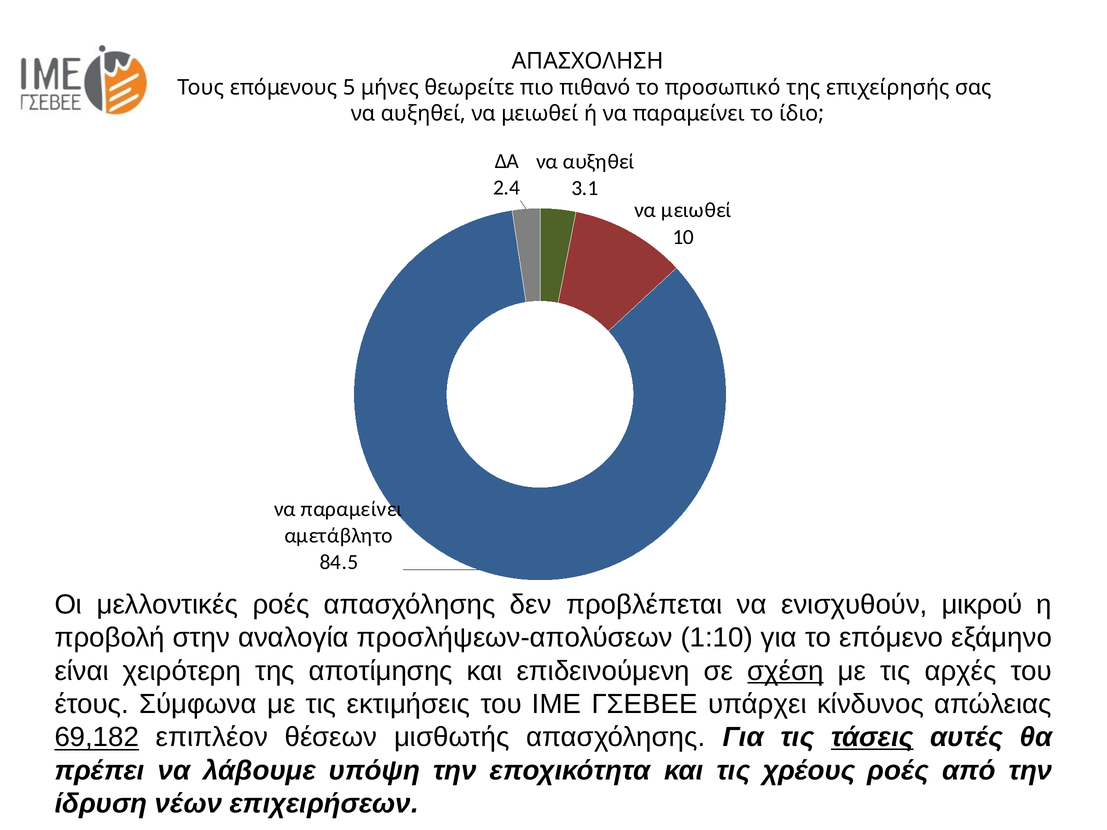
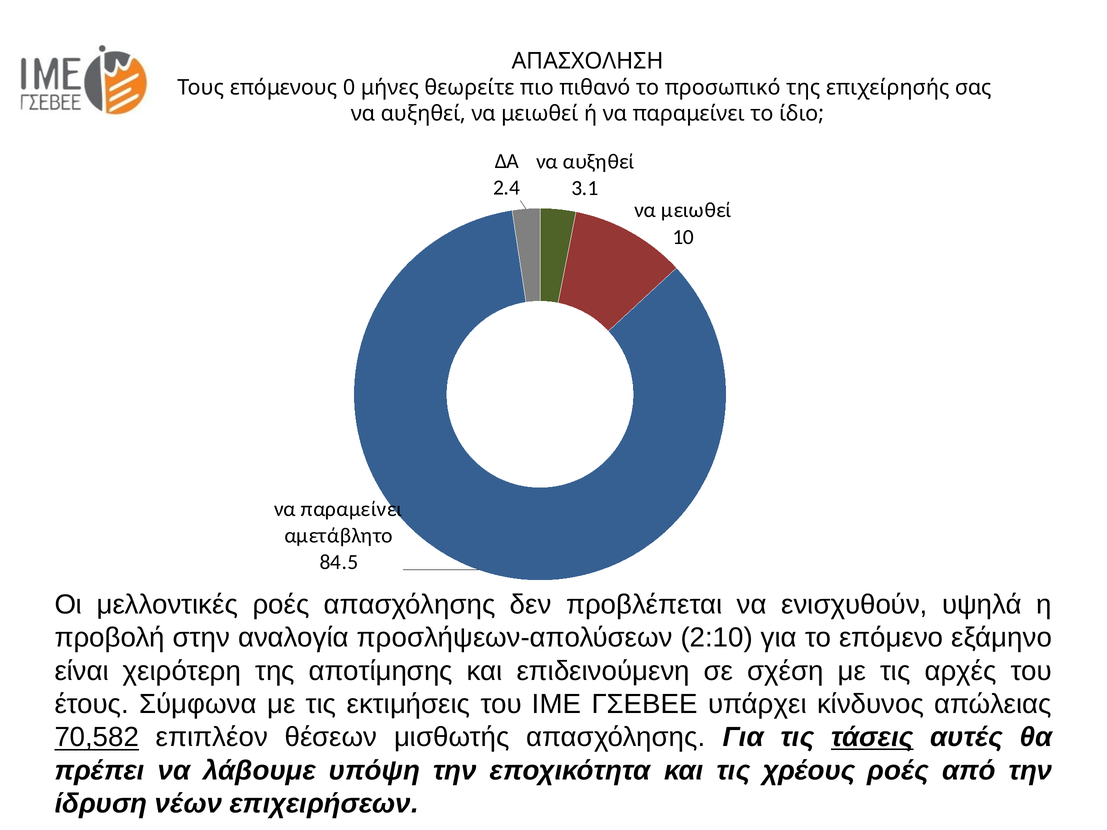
5: 5 -> 0
μικρού: μικρού -> υψηλά
1:10: 1:10 -> 2:10
σχέση underline: present -> none
69,182: 69,182 -> 70,582
